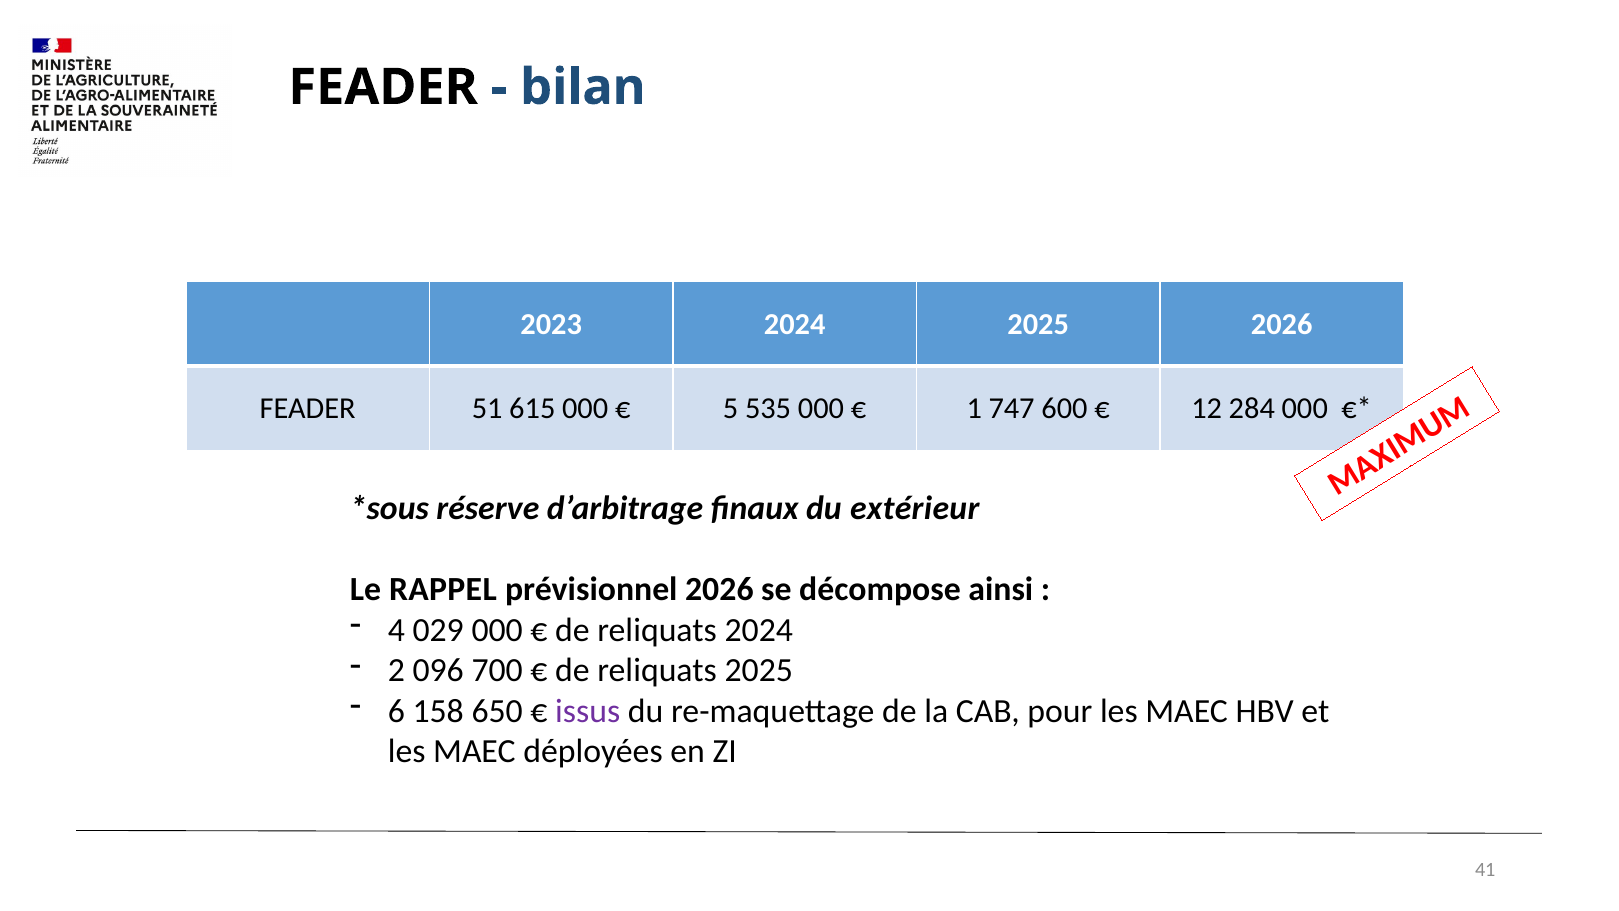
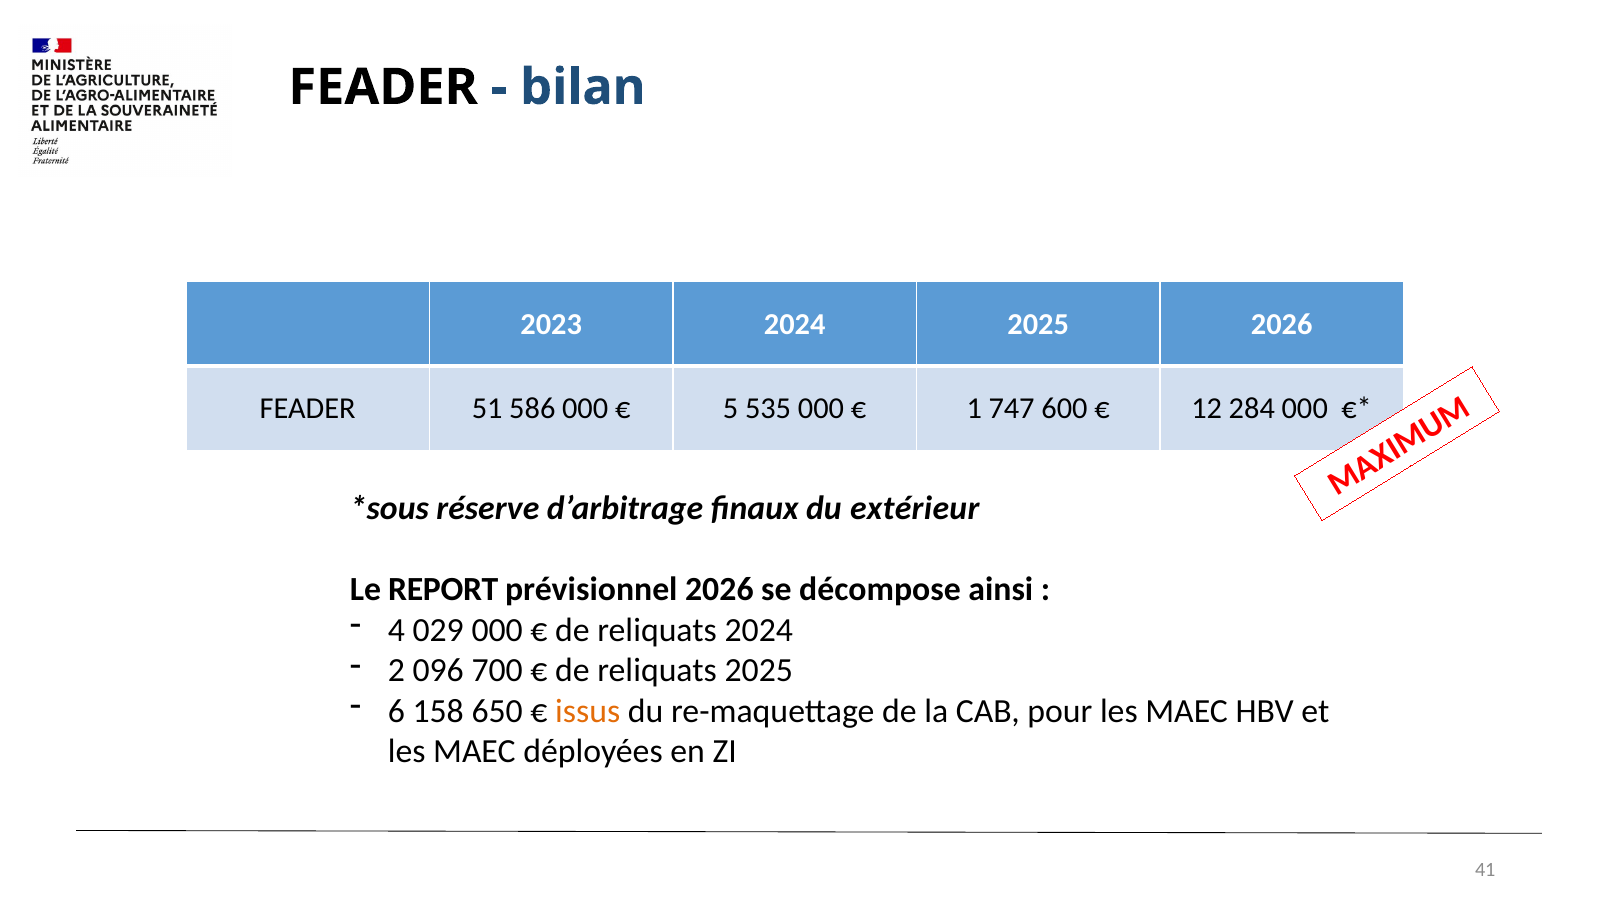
615: 615 -> 586
RAPPEL: RAPPEL -> REPORT
issus colour: purple -> orange
